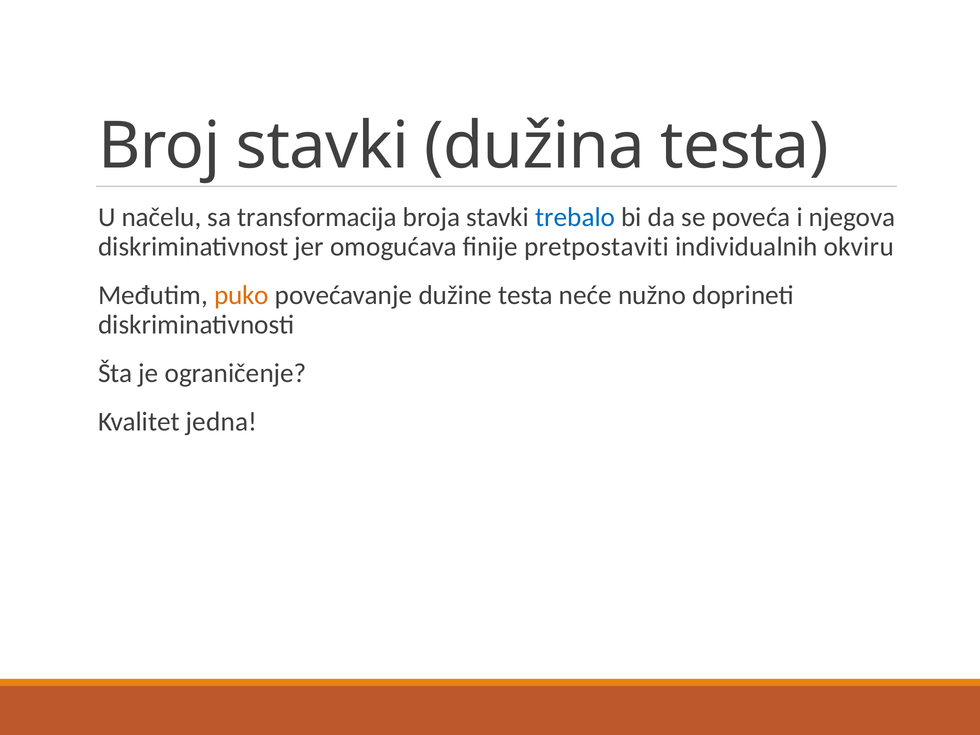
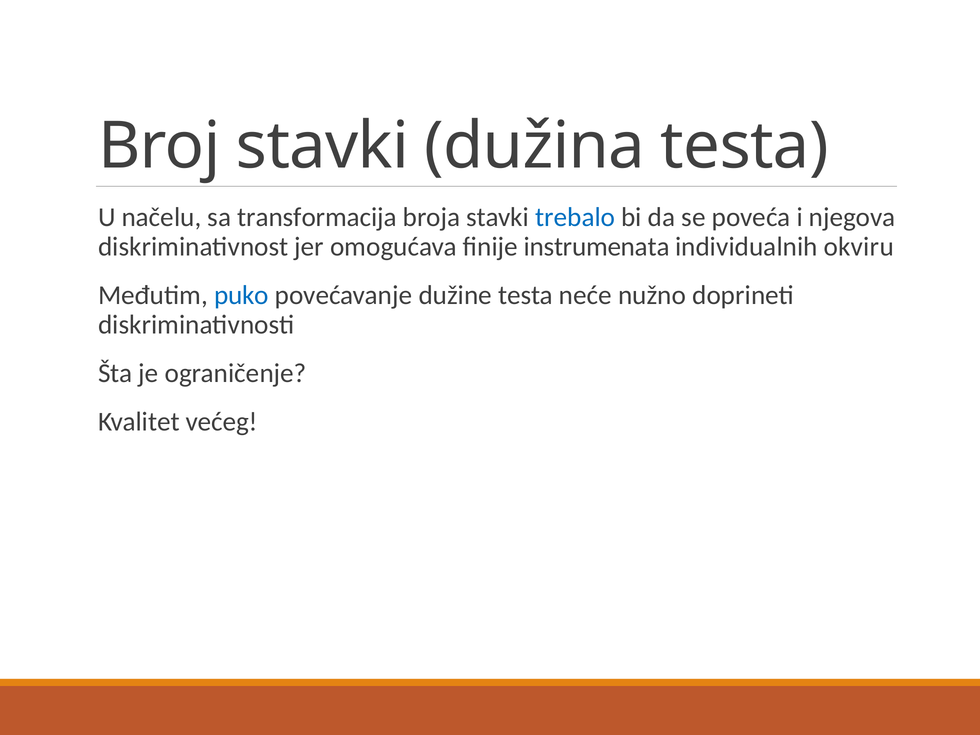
pretpostaviti: pretpostaviti -> instrumenata
puko colour: orange -> blue
jedna: jedna -> većeg
